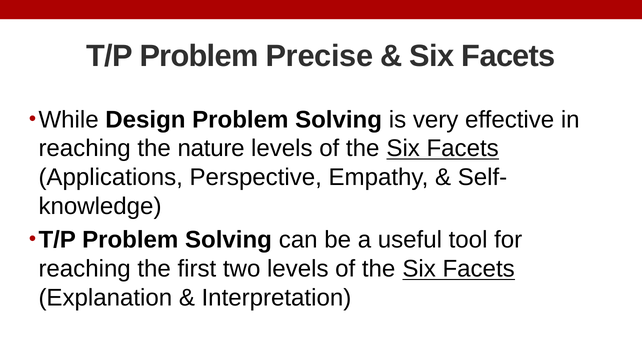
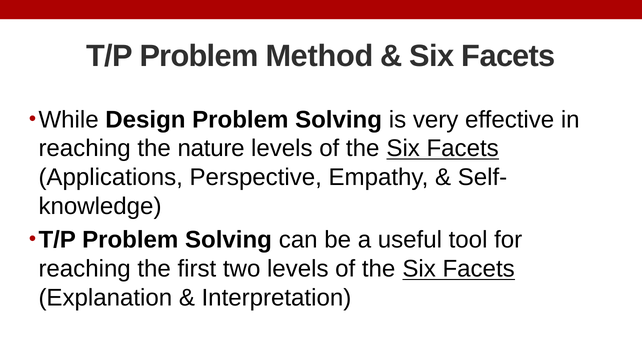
Precise: Precise -> Method
